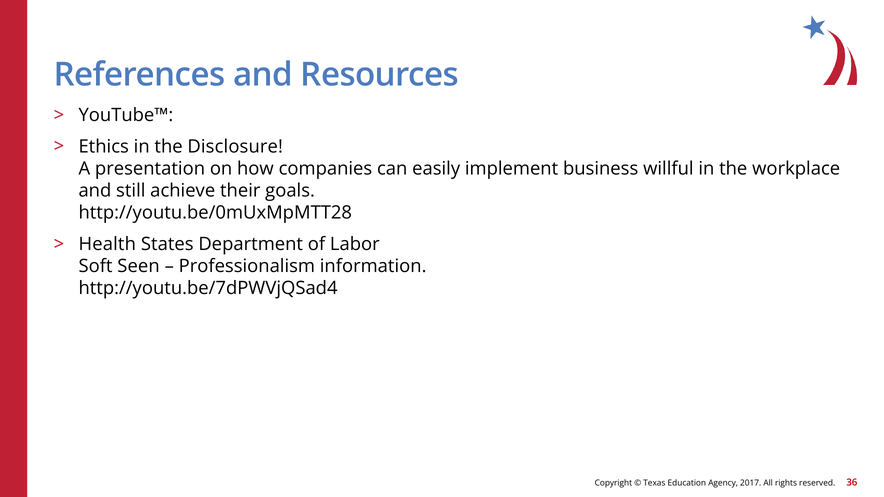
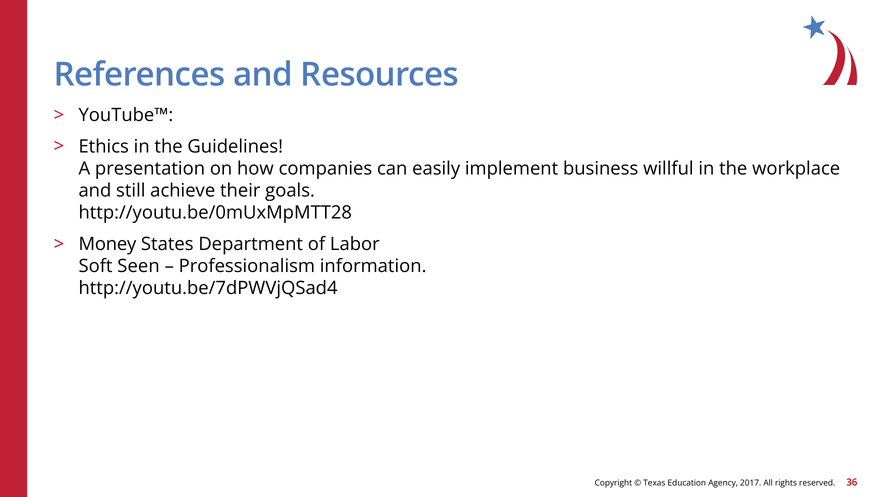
Disclosure: Disclosure -> Guidelines
Health: Health -> Money
